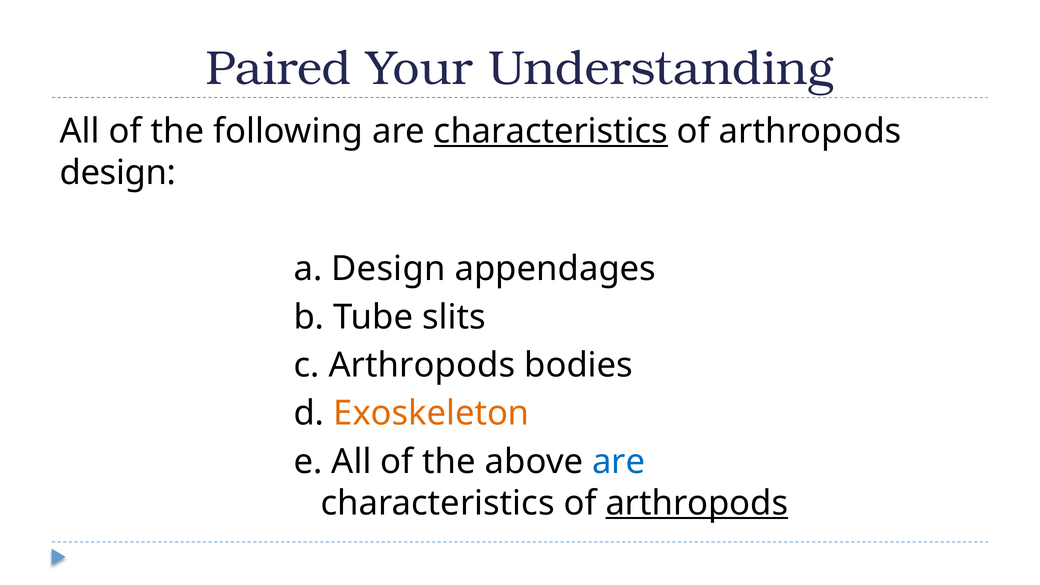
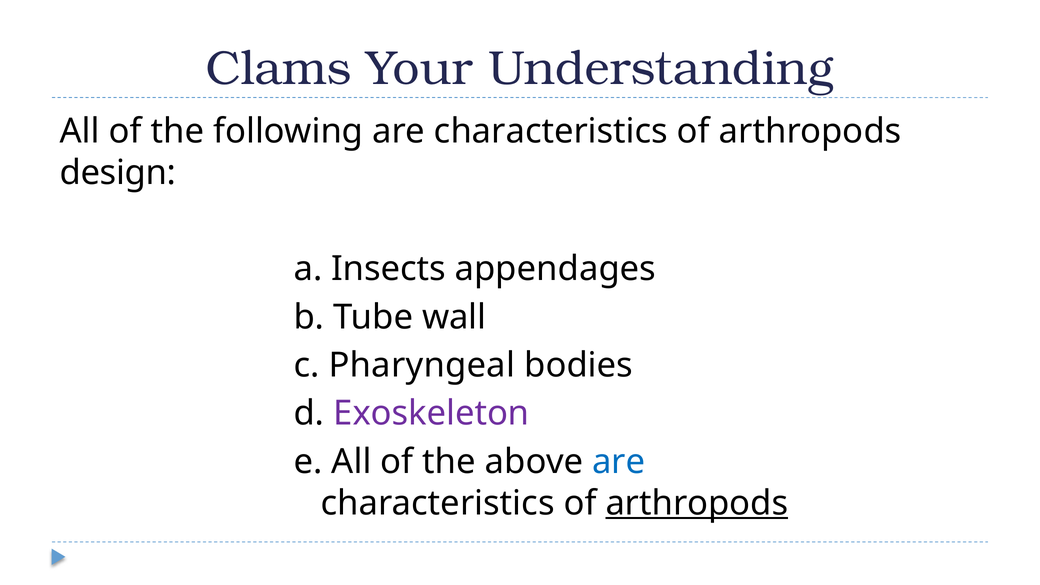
Paired: Paired -> Clams
characteristics at (551, 131) underline: present -> none
a Design: Design -> Insects
slits: slits -> wall
c Arthropods: Arthropods -> Pharyngeal
Exoskeleton colour: orange -> purple
